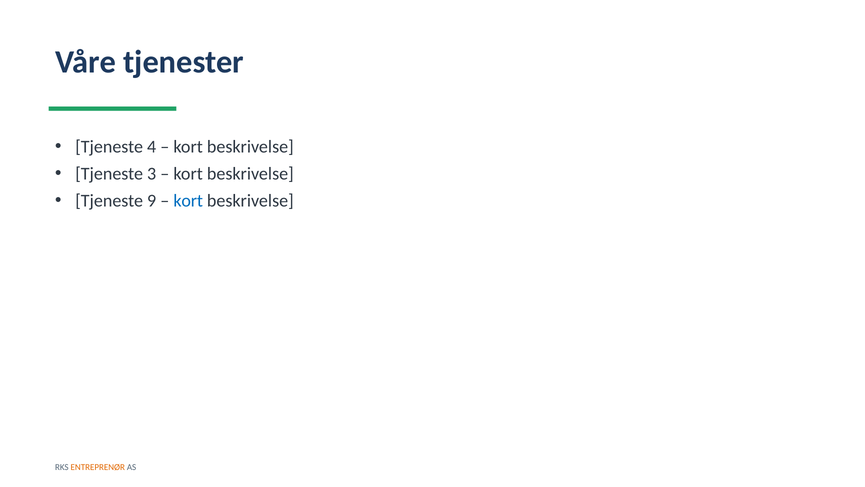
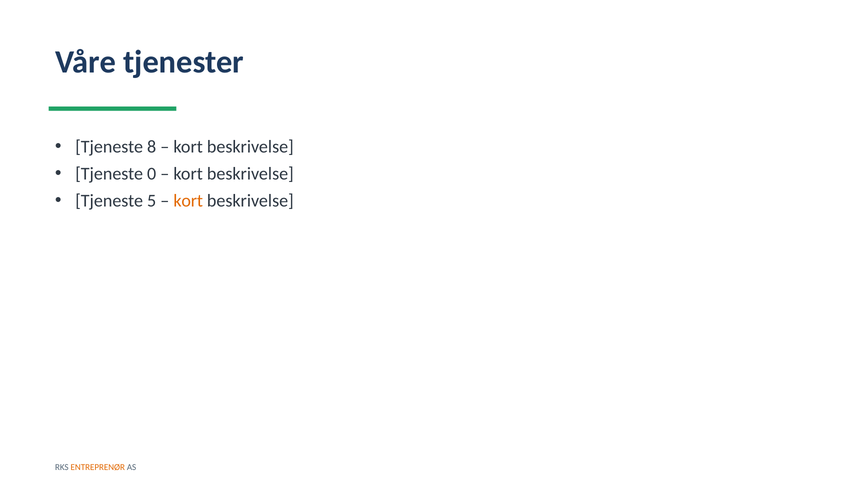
4: 4 -> 8
3: 3 -> 0
9: 9 -> 5
kort at (188, 201) colour: blue -> orange
